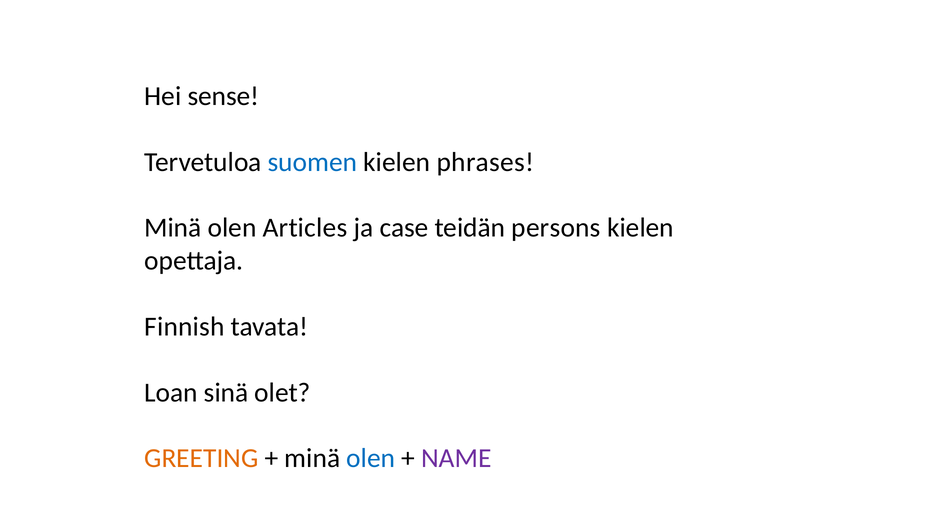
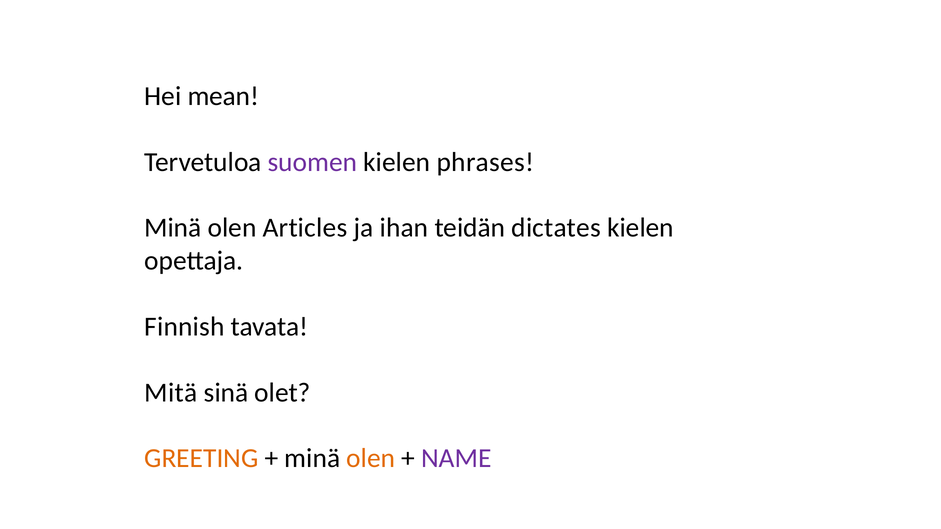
sense: sense -> mean
suomen colour: blue -> purple
case: case -> ihan
persons: persons -> dictates
Loan: Loan -> Mitä
olen at (371, 459) colour: blue -> orange
